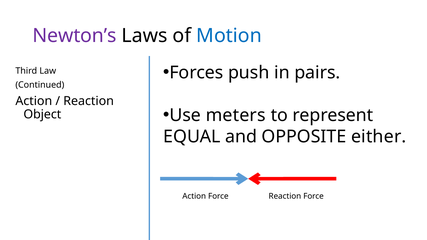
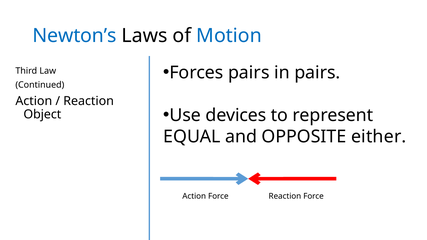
Newton’s colour: purple -> blue
Forces push: push -> pairs
meters: meters -> devices
